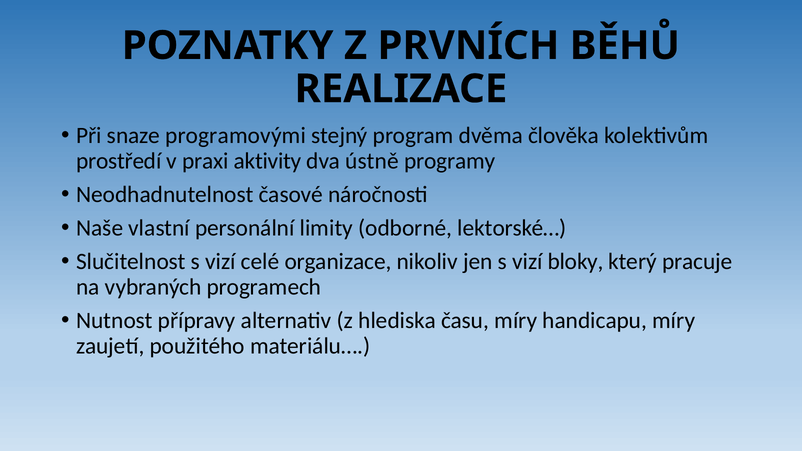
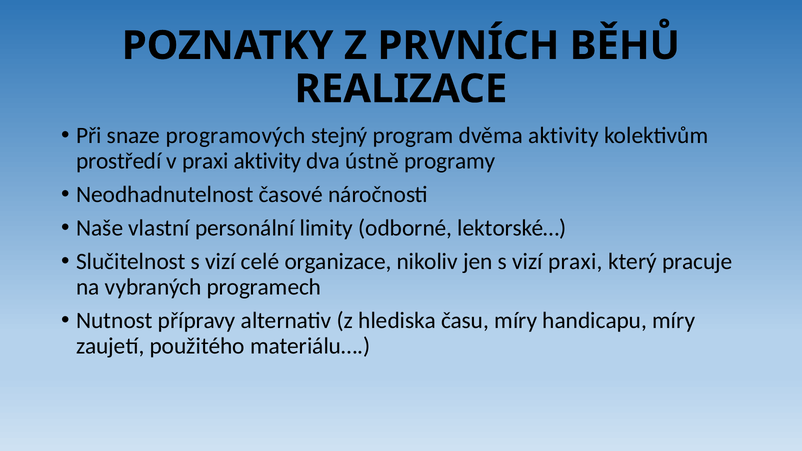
programovými: programovými -> programových
dvěma člověka: člověka -> aktivity
vizí bloky: bloky -> praxi
